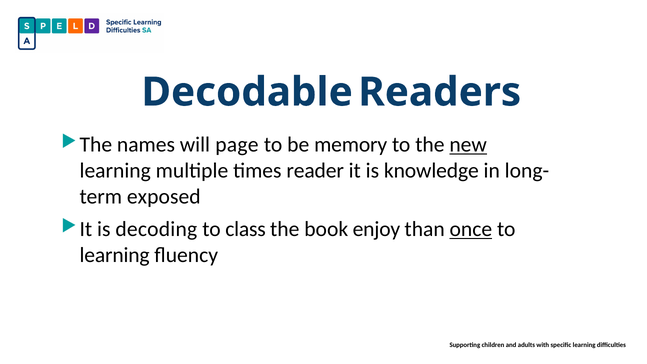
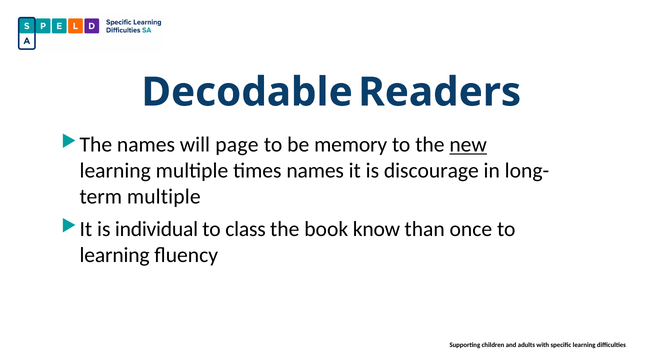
times reader: reader -> names
knowledge: knowledge -> discourage
exposed at (164, 197): exposed -> multiple
decoding: decoding -> individual
enjoy: enjoy -> know
once underline: present -> none
